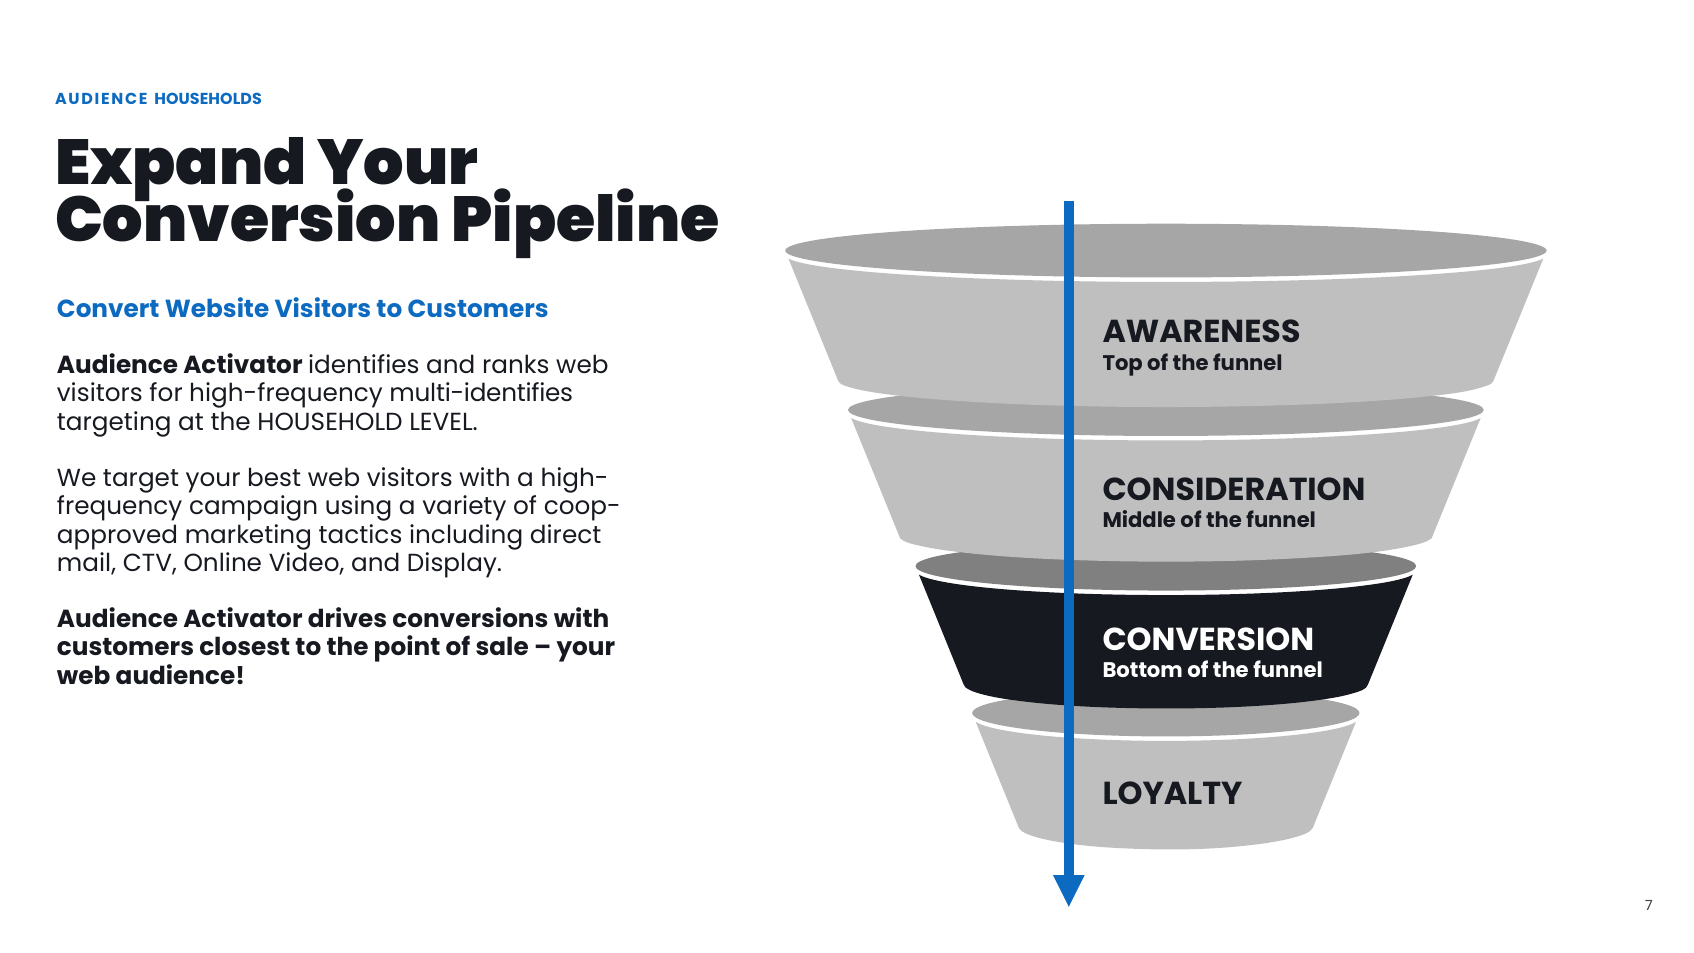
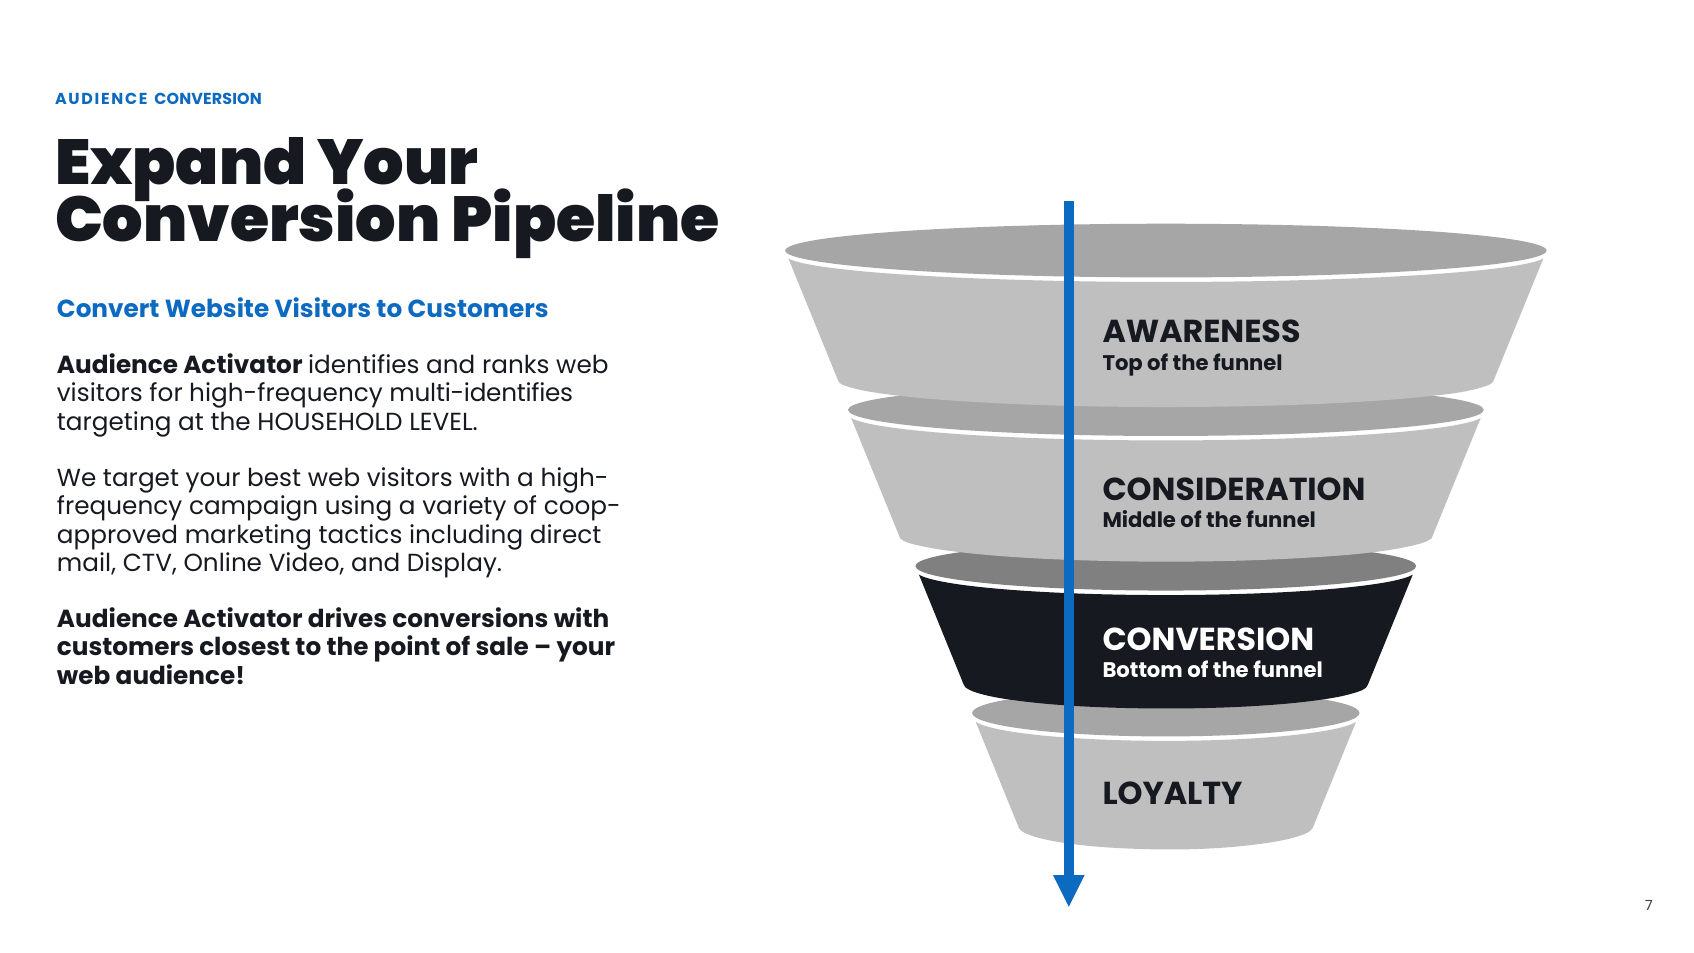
AUDIENCE HOUSEHOLDS: HOUSEHOLDS -> CONVERSION
